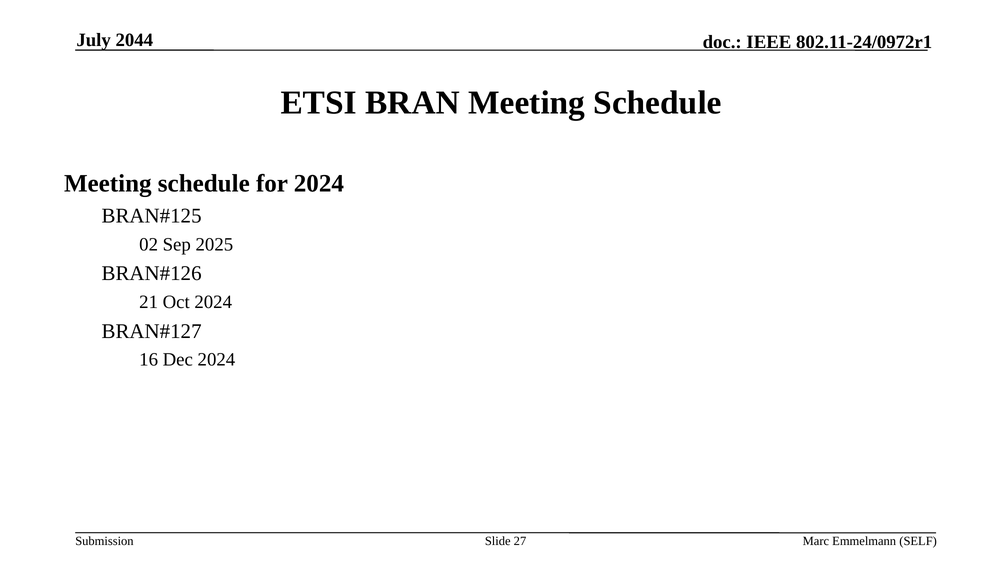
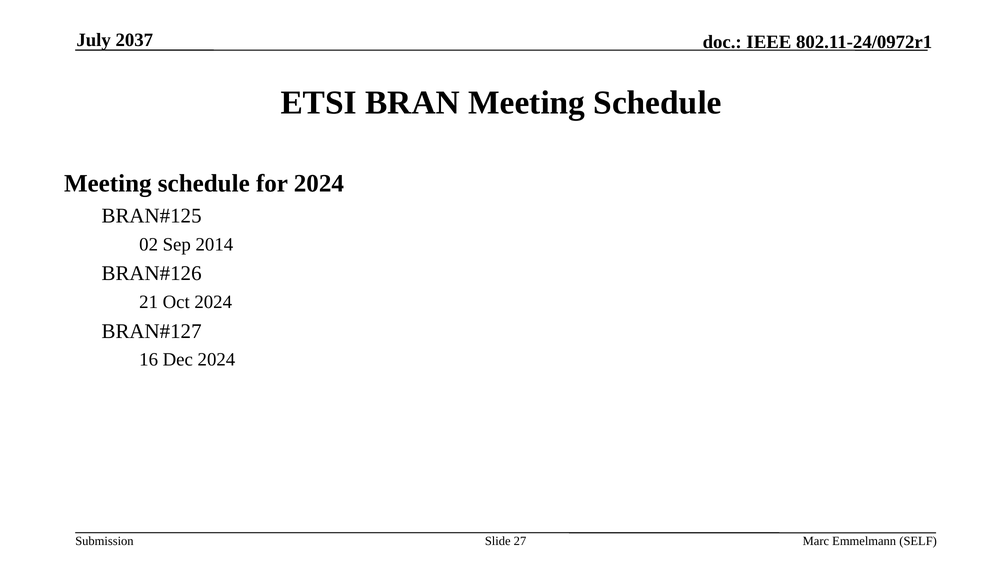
2044: 2044 -> 2037
2025: 2025 -> 2014
